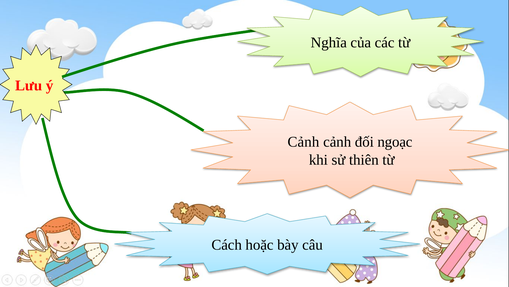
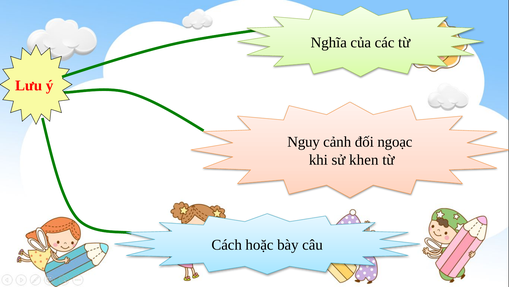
Cảnh at (303, 142): Cảnh -> Nguy
thiên: thiên -> khen
